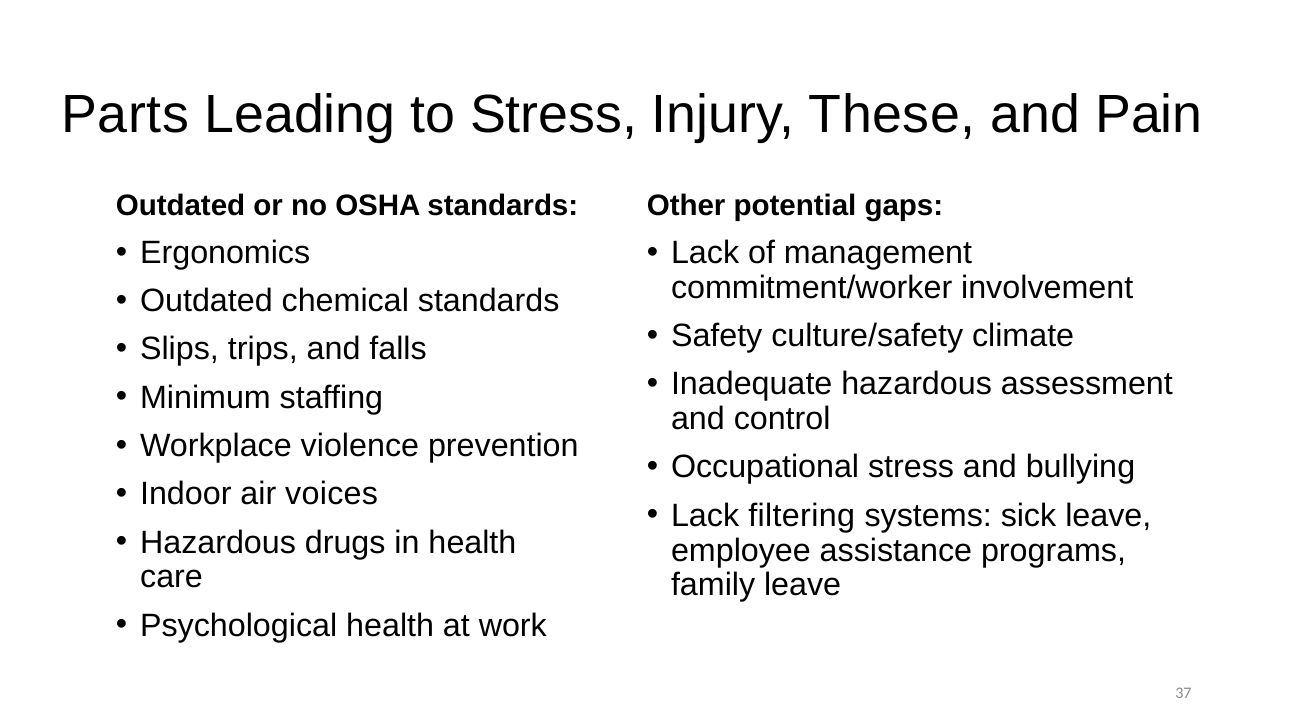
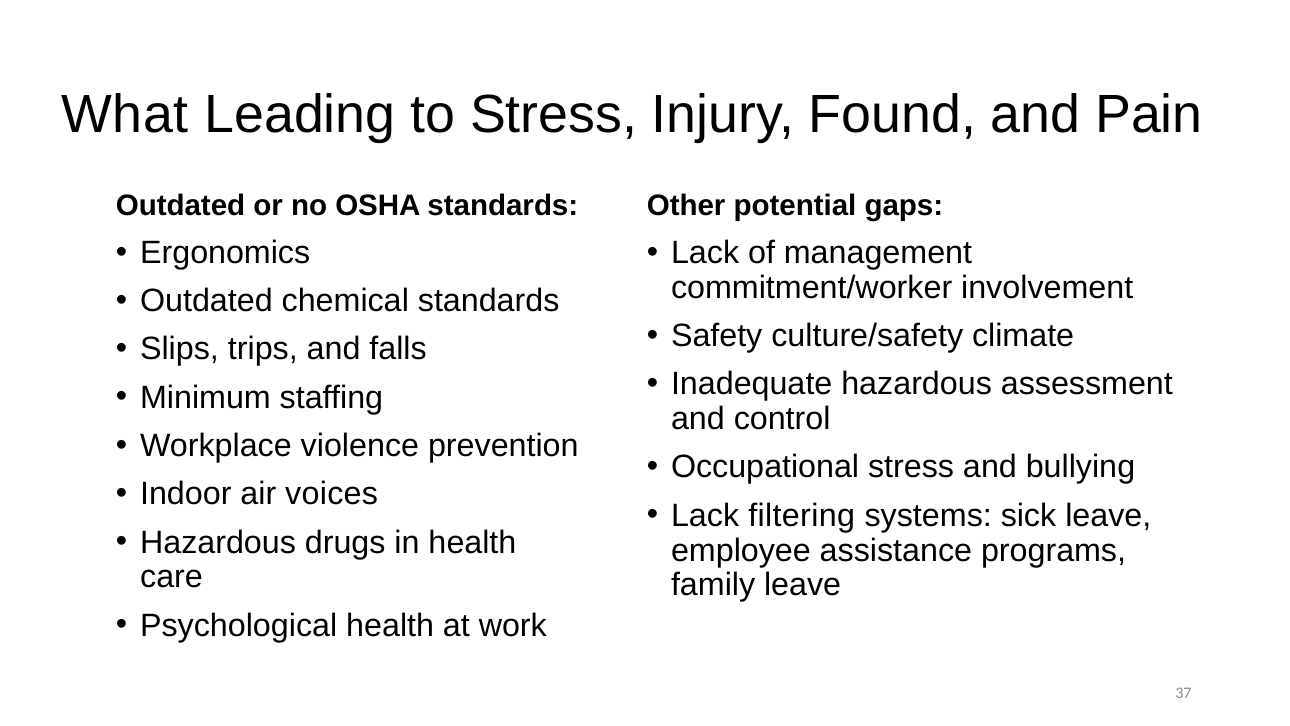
Parts: Parts -> What
These: These -> Found
